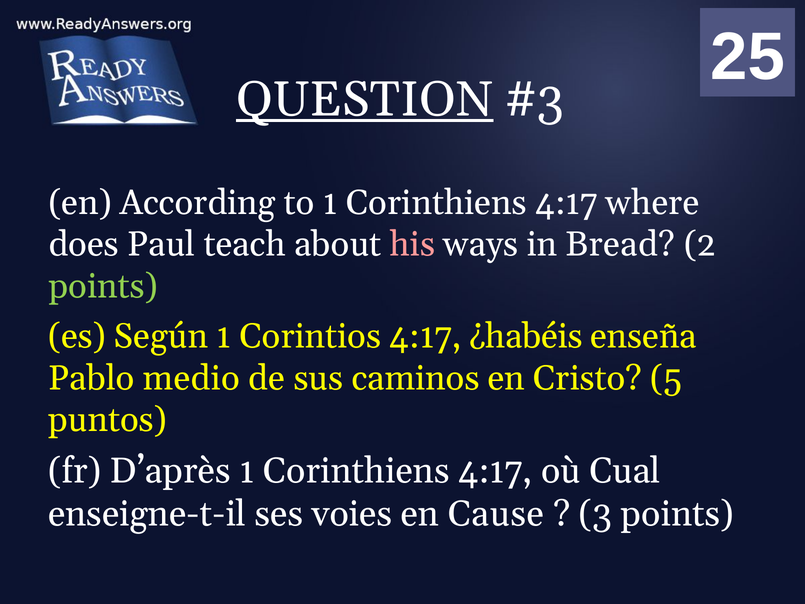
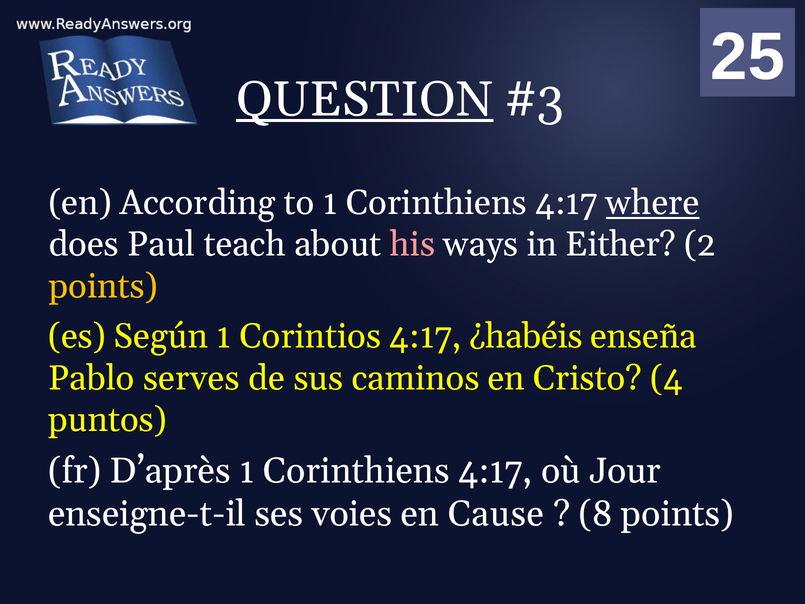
where underline: none -> present
Bread: Bread -> Either
points at (103, 286) colour: light green -> yellow
medio: medio -> serves
5: 5 -> 4
Cual: Cual -> Jour
3: 3 -> 8
